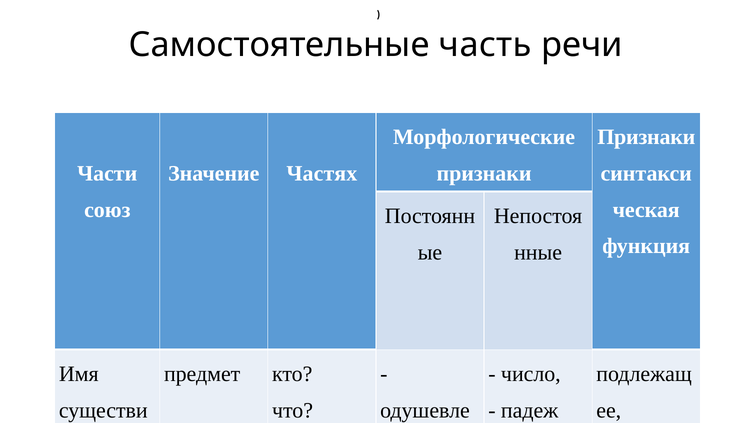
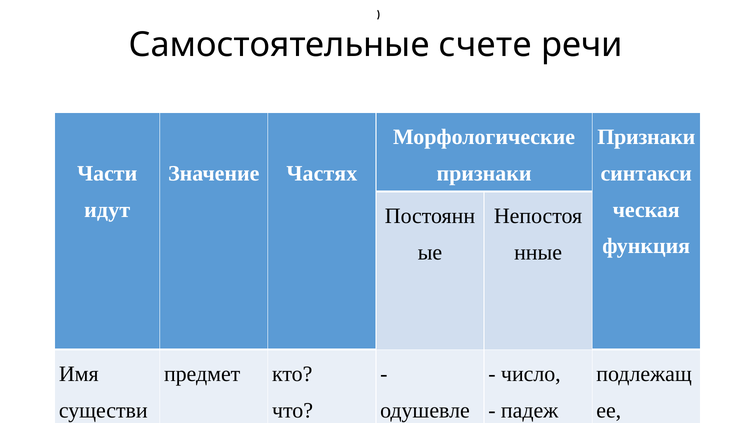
Самостоятельные часть: часть -> счете
союз: союз -> идут
